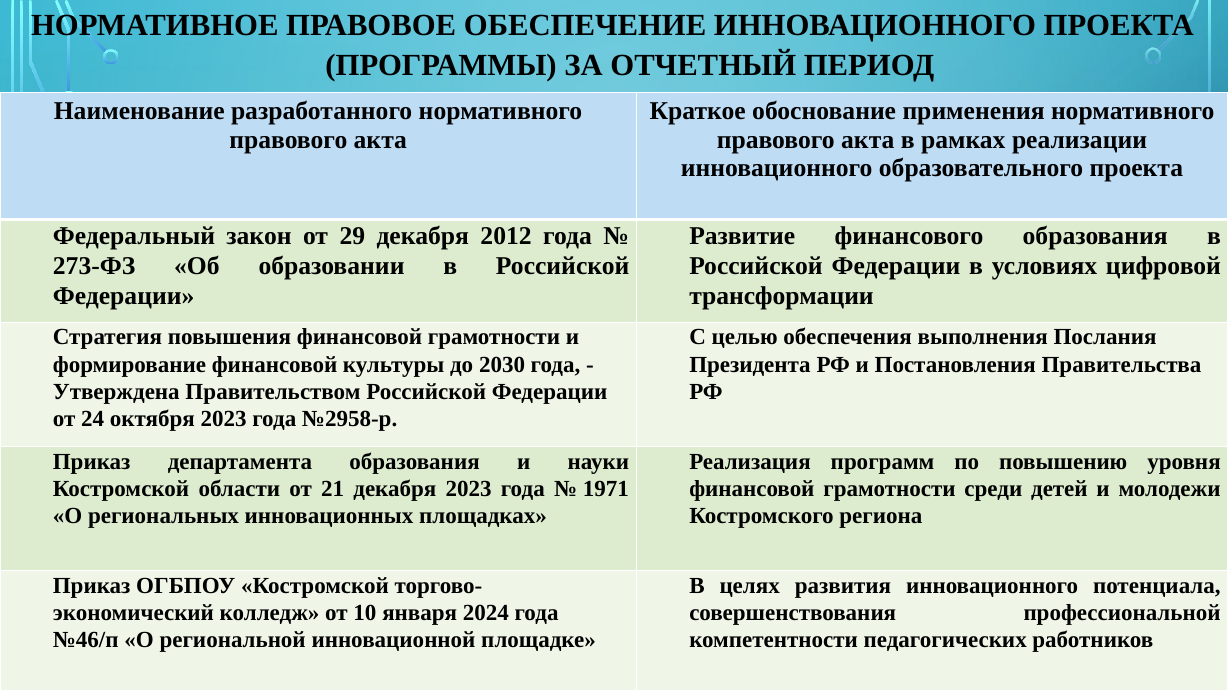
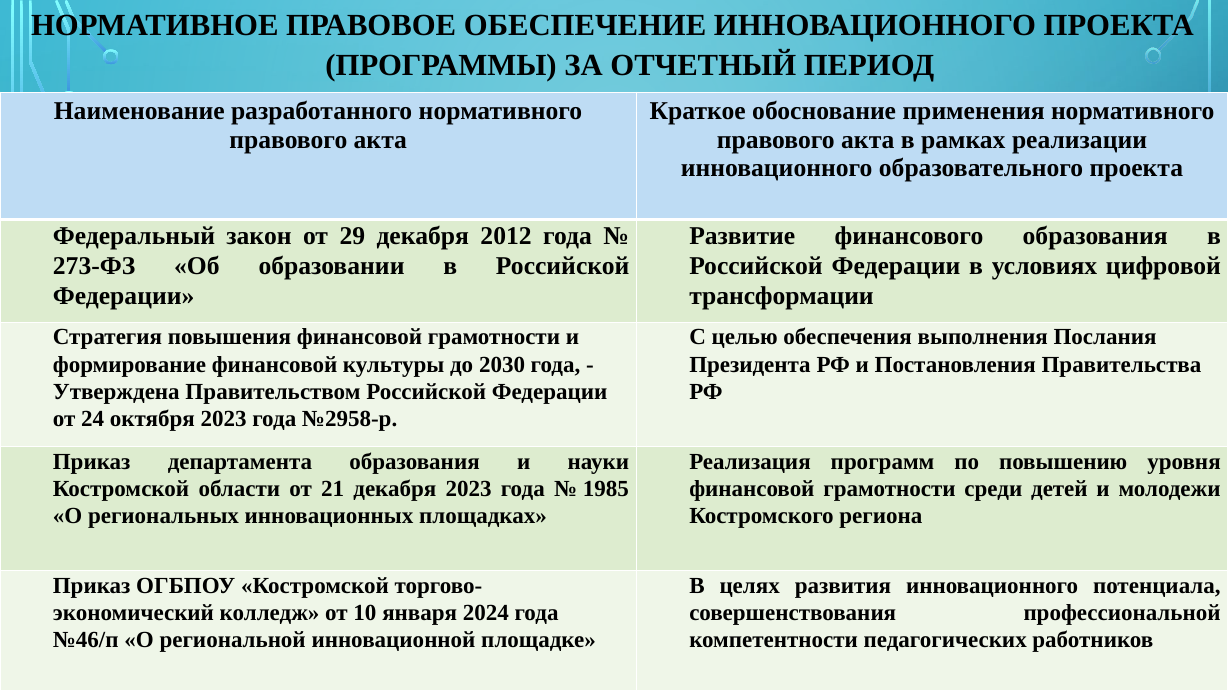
1971: 1971 -> 1985
